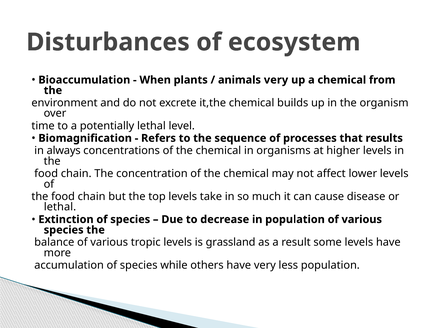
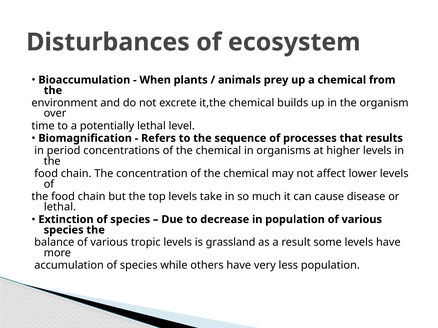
animals very: very -> prey
always: always -> period
